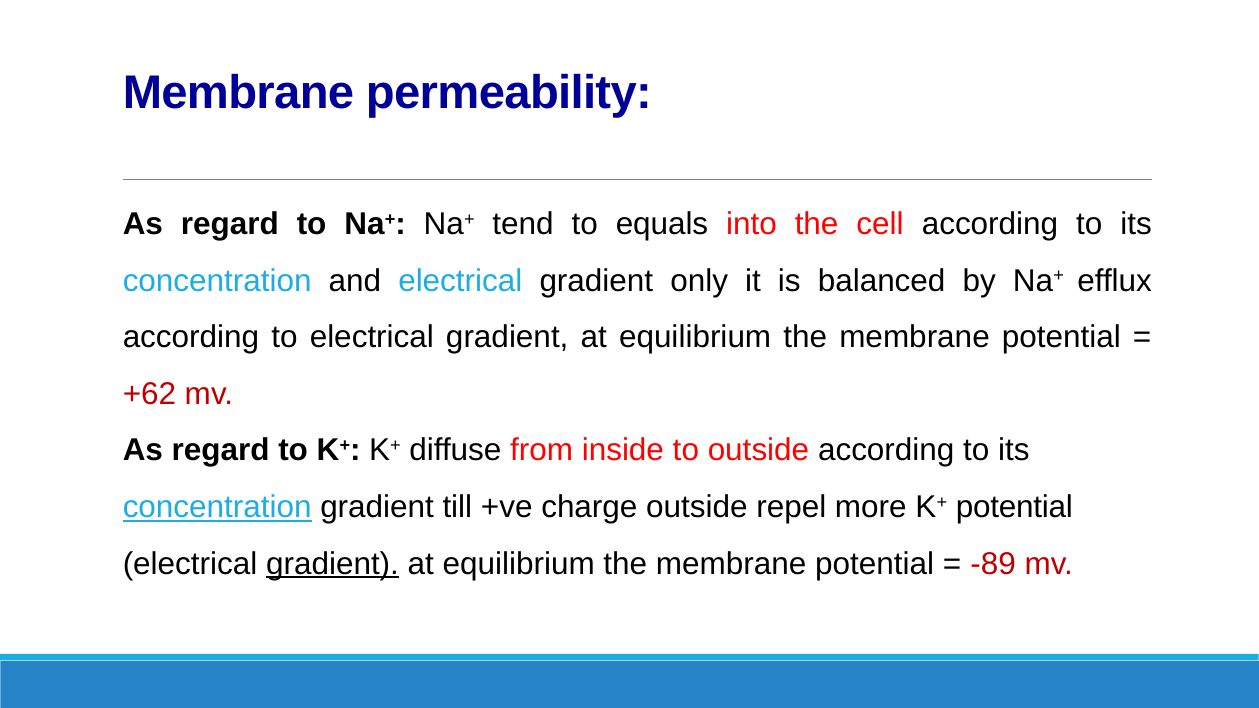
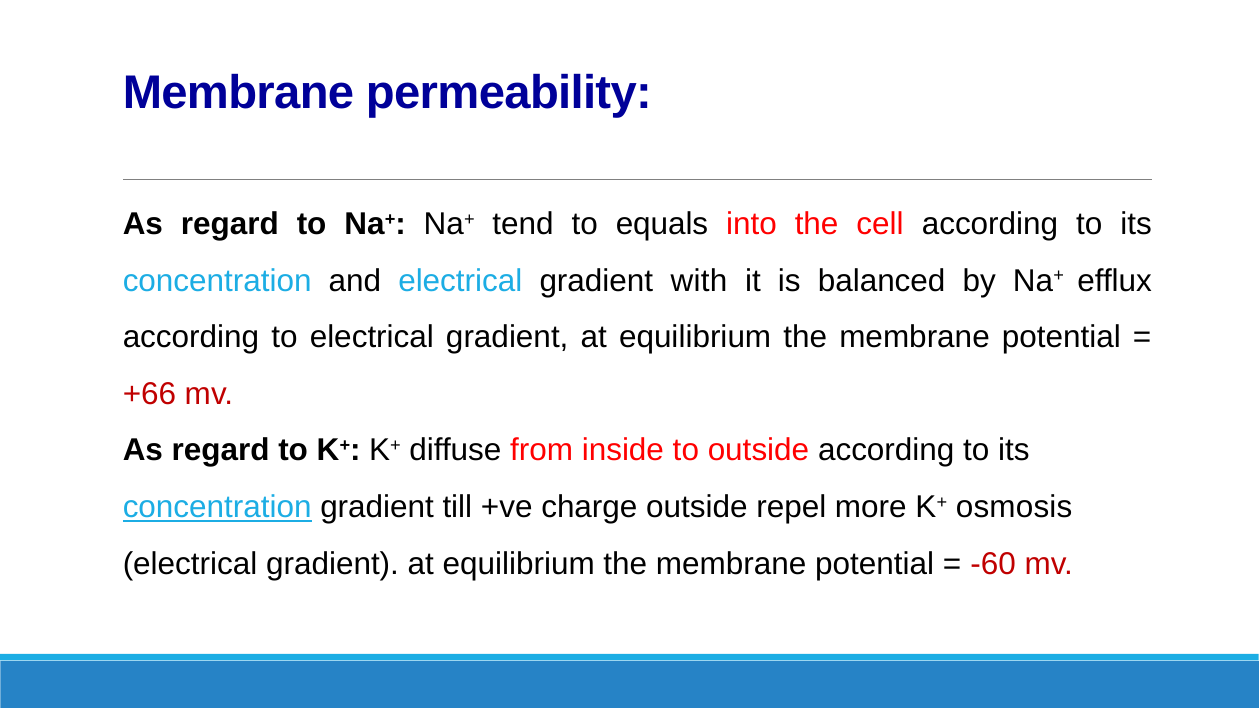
only: only -> with
+62: +62 -> +66
K+ potential: potential -> osmosis
gradient at (333, 564) underline: present -> none
-89: -89 -> -60
